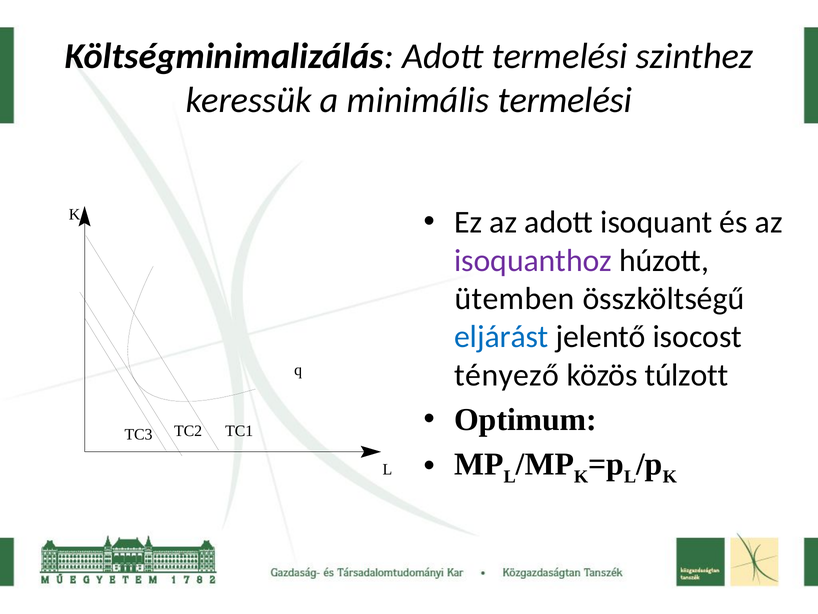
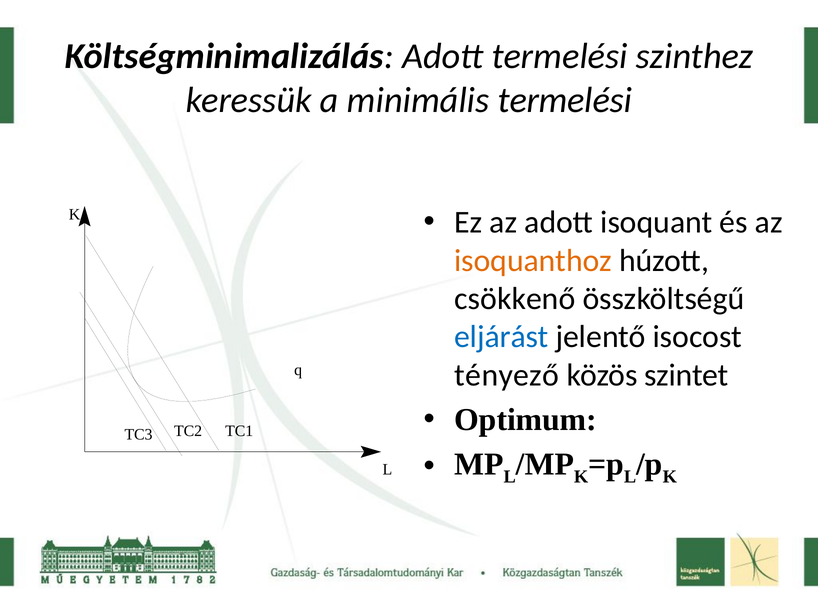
isoquanthoz colour: purple -> orange
ütemben: ütemben -> csökkenő
túlzott: túlzott -> szintet
